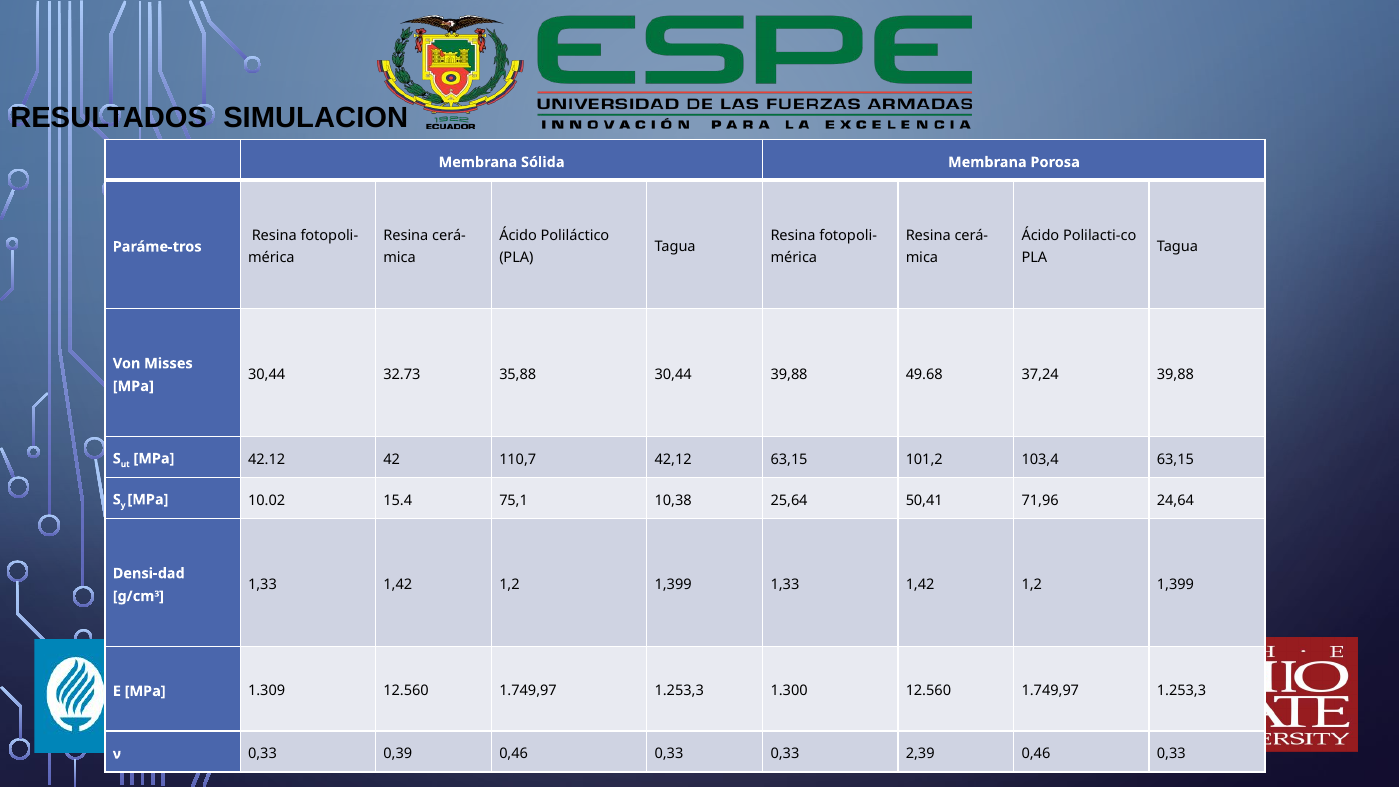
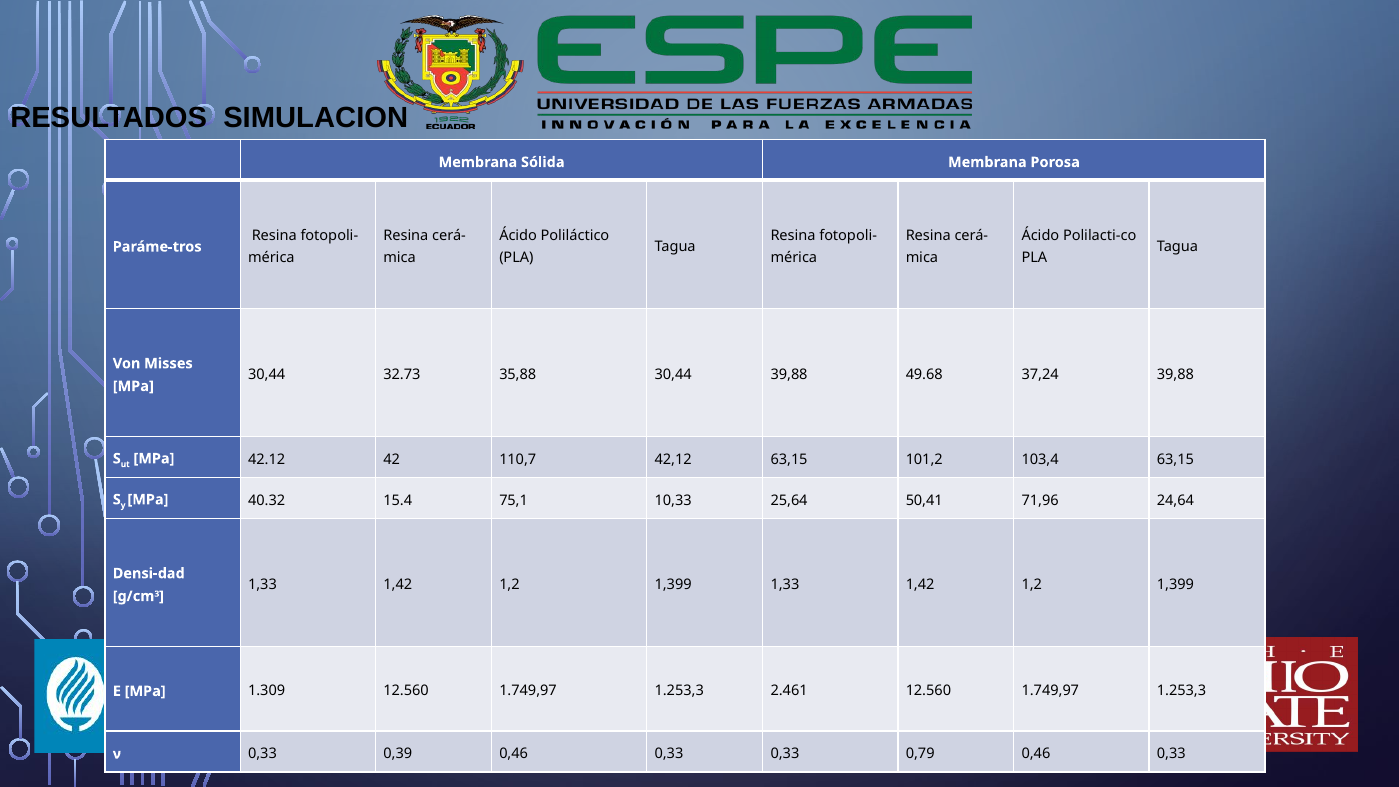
10.02: 10.02 -> 40.32
10,38: 10,38 -> 10,33
1.300: 1.300 -> 2.461
2,39: 2,39 -> 0,79
